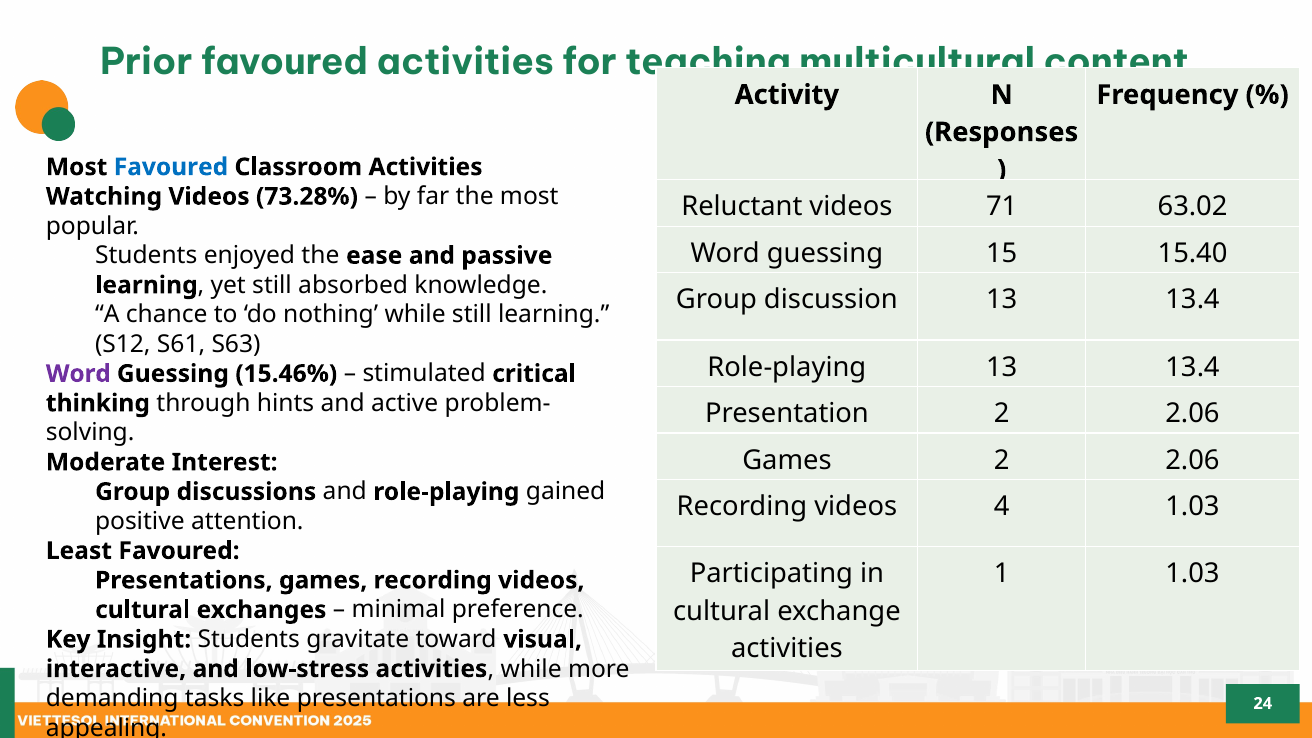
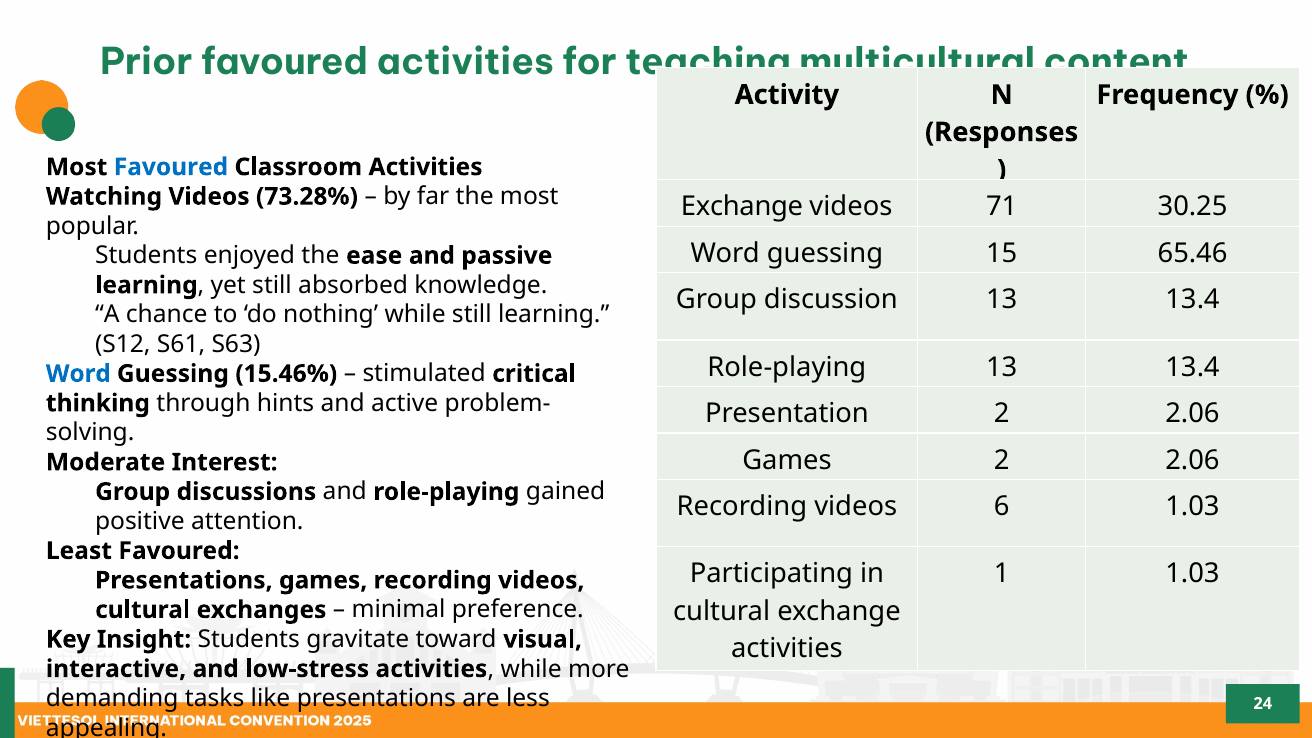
Reluctant at (742, 207): Reluctant -> Exchange
63.02: 63.02 -> 30.25
15.40: 15.40 -> 65.46
Word at (78, 374) colour: purple -> blue
4: 4 -> 6
